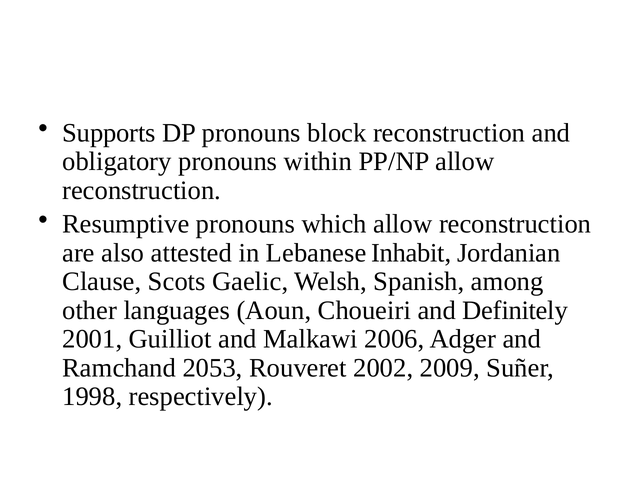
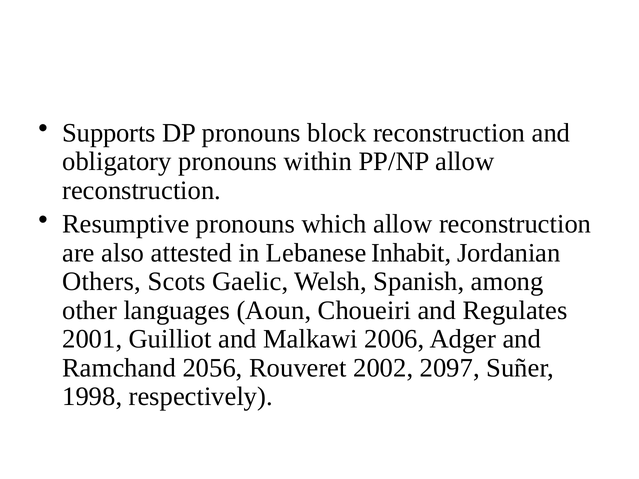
Clause: Clause -> Others
Definitely: Definitely -> Regulates
2053: 2053 -> 2056
2009: 2009 -> 2097
